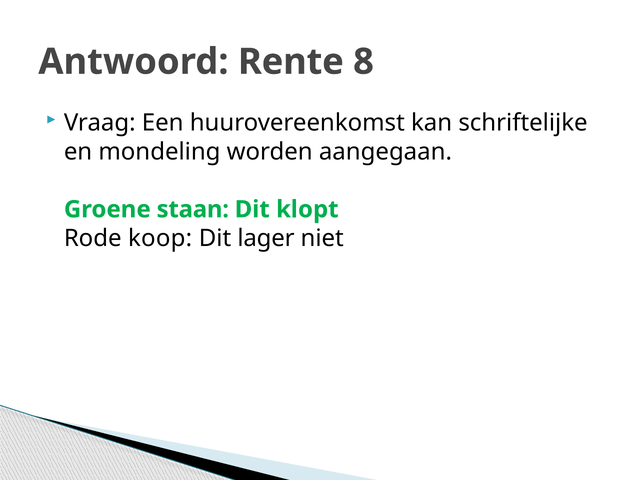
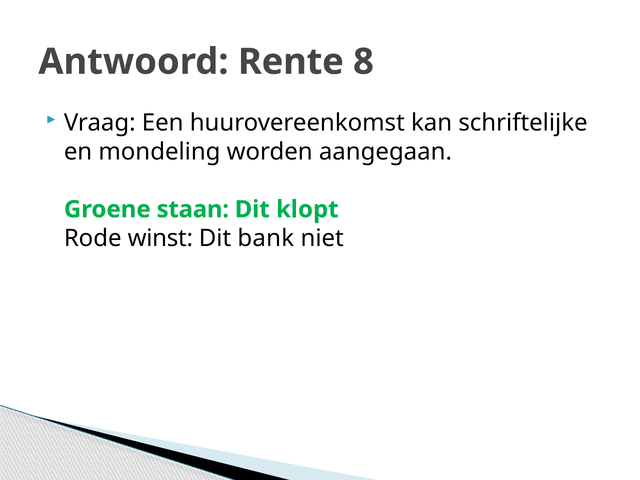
koop: koop -> winst
lager: lager -> bank
